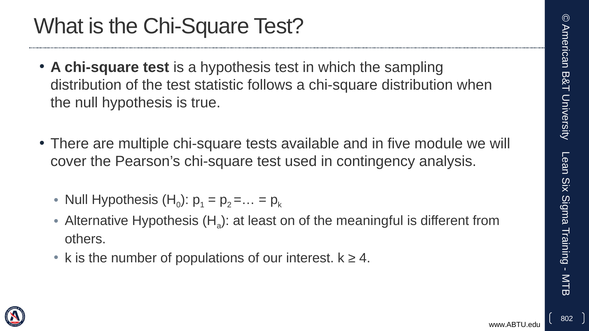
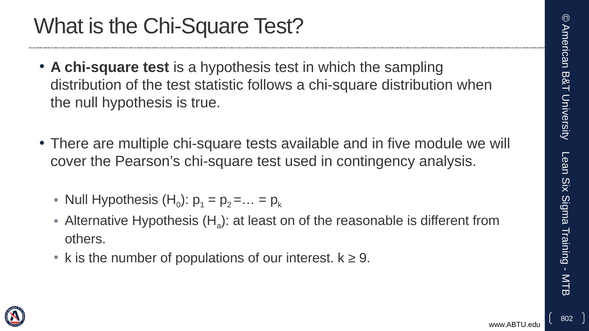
meaningful: meaningful -> reasonable
4: 4 -> 9
